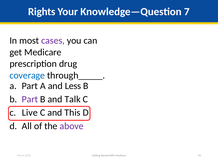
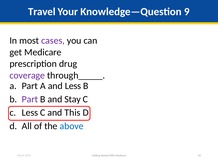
Rights: Rights -> Travel
7: 7 -> 9
coverage colour: blue -> purple
Talk: Talk -> Stay
c Live: Live -> Less
above colour: purple -> blue
